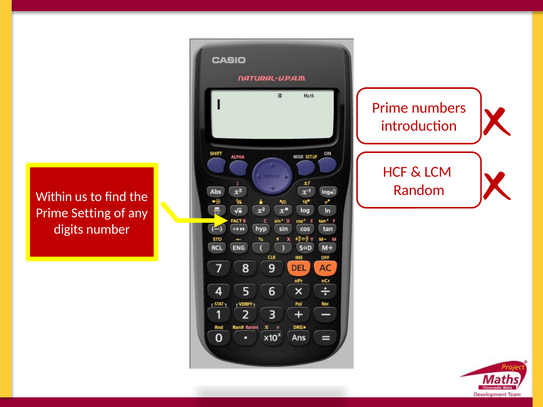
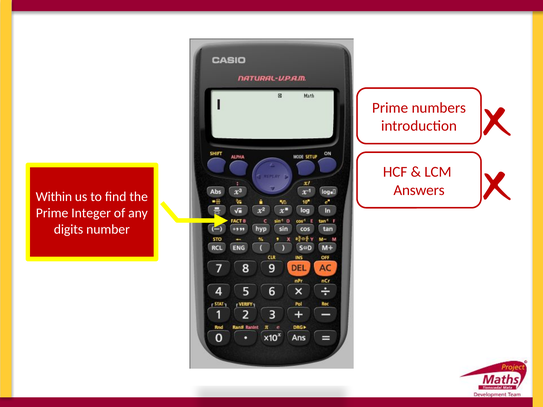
Random: Random -> Answers
Setting: Setting -> Integer
